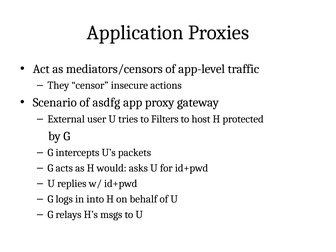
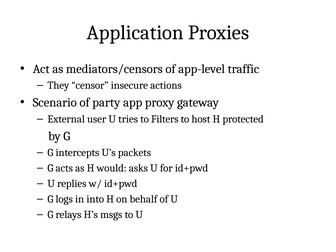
asdfg: asdfg -> party
